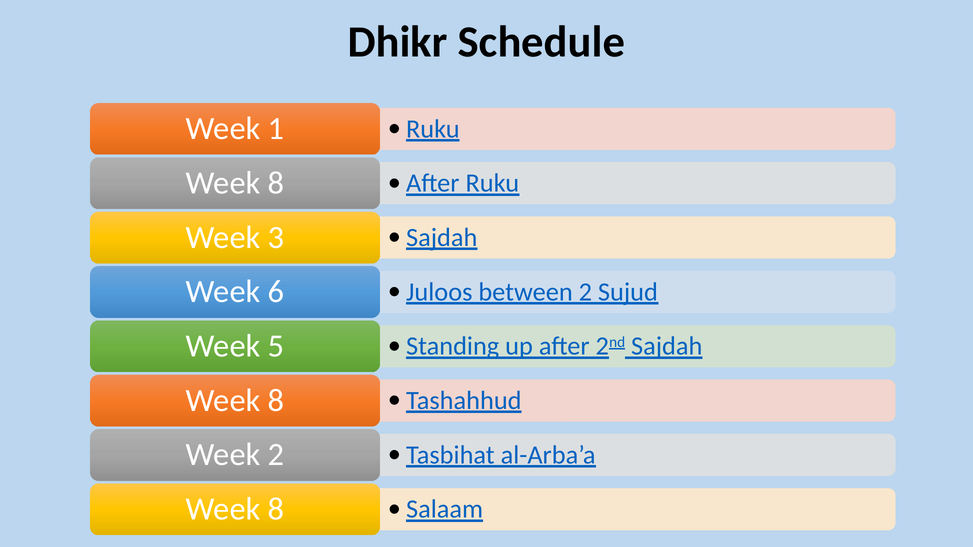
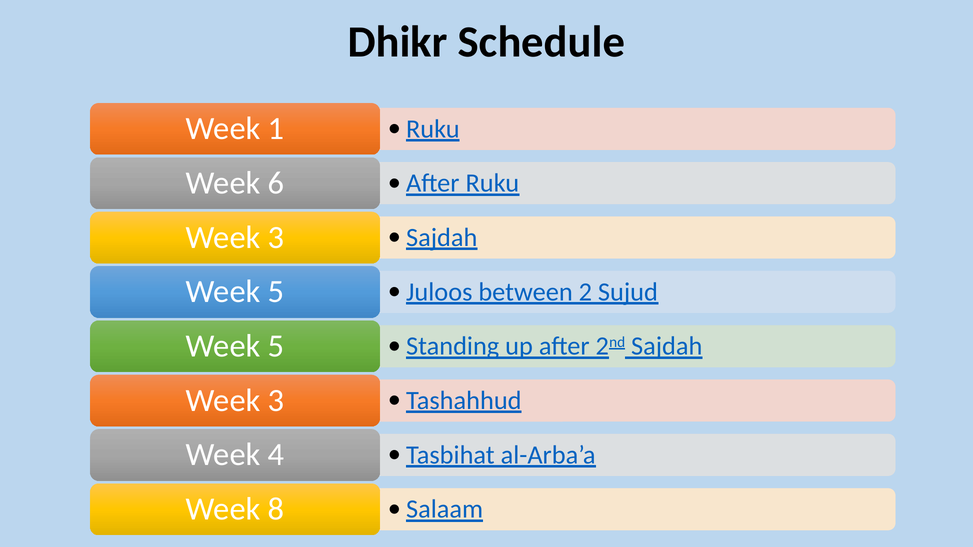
8 at (276, 183): 8 -> 6
6 at (276, 292): 6 -> 5
8 at (276, 401): 8 -> 3
Week 2: 2 -> 4
